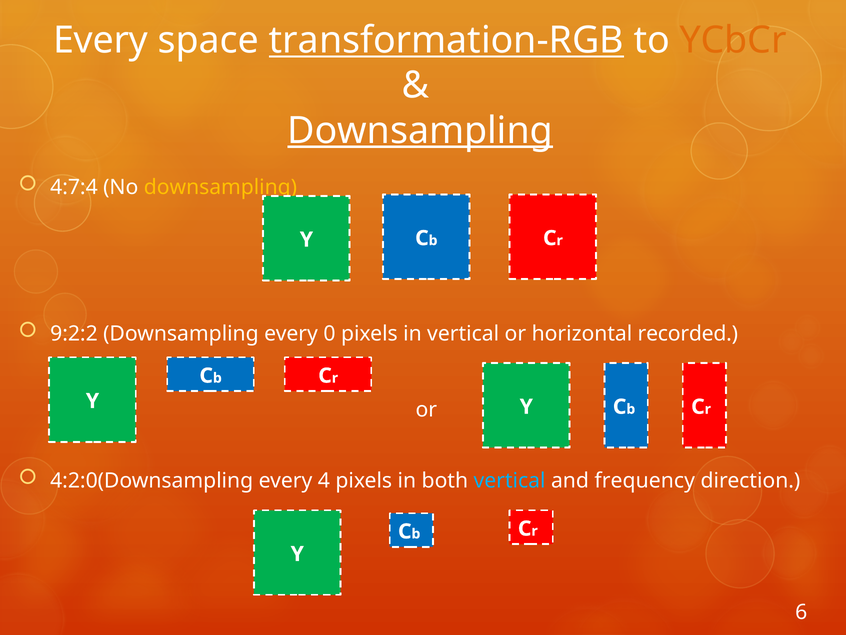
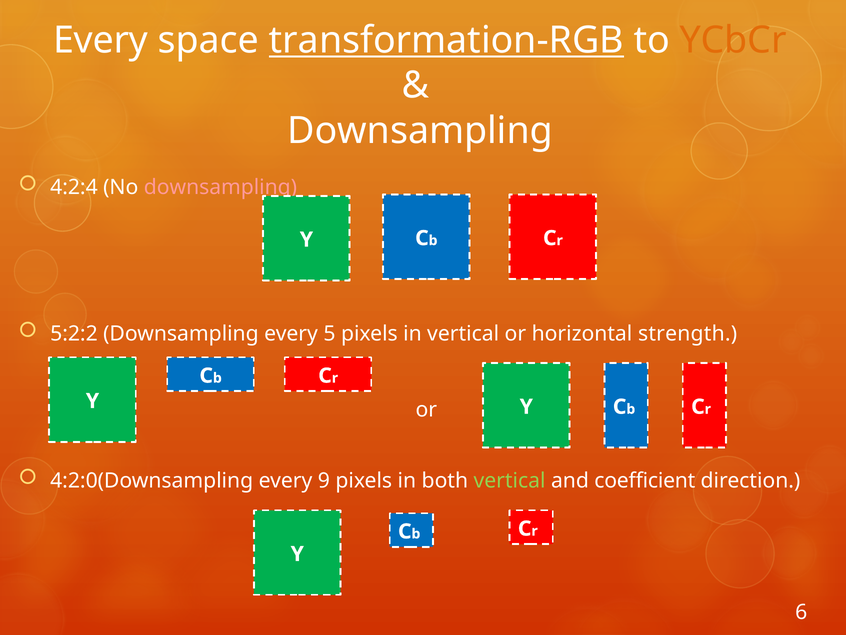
Downsampling at (420, 131) underline: present -> none
4:7:4: 4:7:4 -> 4:2:4
downsampling at (220, 187) colour: yellow -> pink
9:2:2: 9:2:2 -> 5:2:2
0: 0 -> 5
recorded: recorded -> strength
4: 4 -> 9
vertical at (510, 480) colour: light blue -> light green
frequency: frequency -> coefficient
